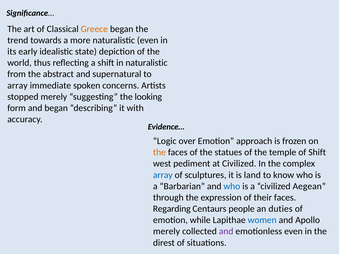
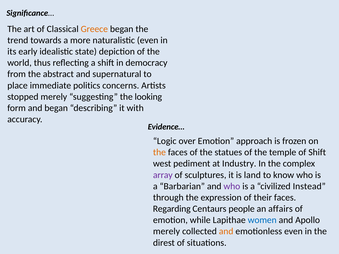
in naturalistic: naturalistic -> democracy
array at (17, 86): array -> place
spoken: spoken -> politics
at Civilized: Civilized -> Industry
array at (163, 175) colour: blue -> purple
who at (232, 186) colour: blue -> purple
Aegean: Aegean -> Instead
duties: duties -> affairs
and at (226, 232) colour: purple -> orange
